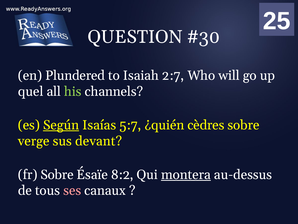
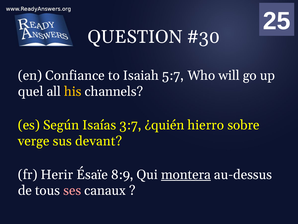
Plundered: Plundered -> Confiance
2:7: 2:7 -> 5:7
his colour: light green -> yellow
Según underline: present -> none
5:7: 5:7 -> 3:7
cèdres: cèdres -> hierro
fr Sobre: Sobre -> Herir
8:2: 8:2 -> 8:9
